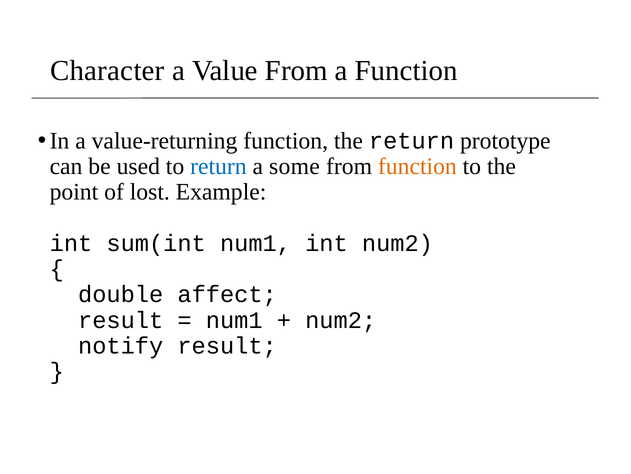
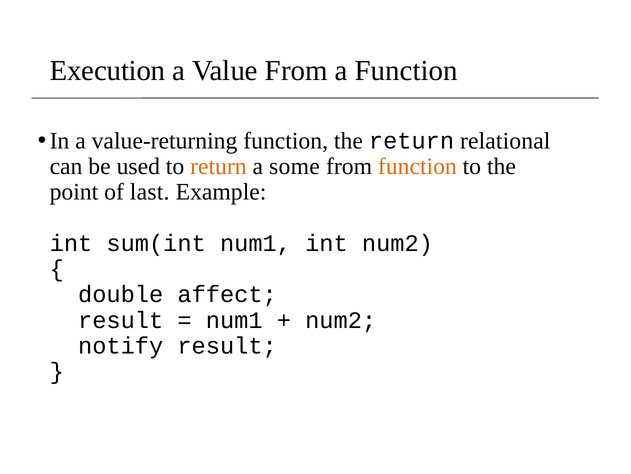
Character: Character -> Execution
prototype: prototype -> relational
return at (218, 166) colour: blue -> orange
lost: lost -> last
